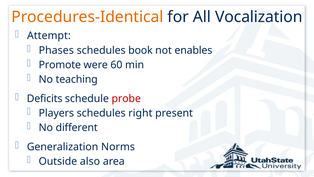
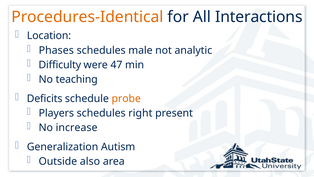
Vocalization: Vocalization -> Interactions
Attempt: Attempt -> Location
book: book -> male
enables: enables -> analytic
Promote: Promote -> Difficulty
60: 60 -> 47
probe colour: red -> orange
different: different -> increase
Norms: Norms -> Autism
